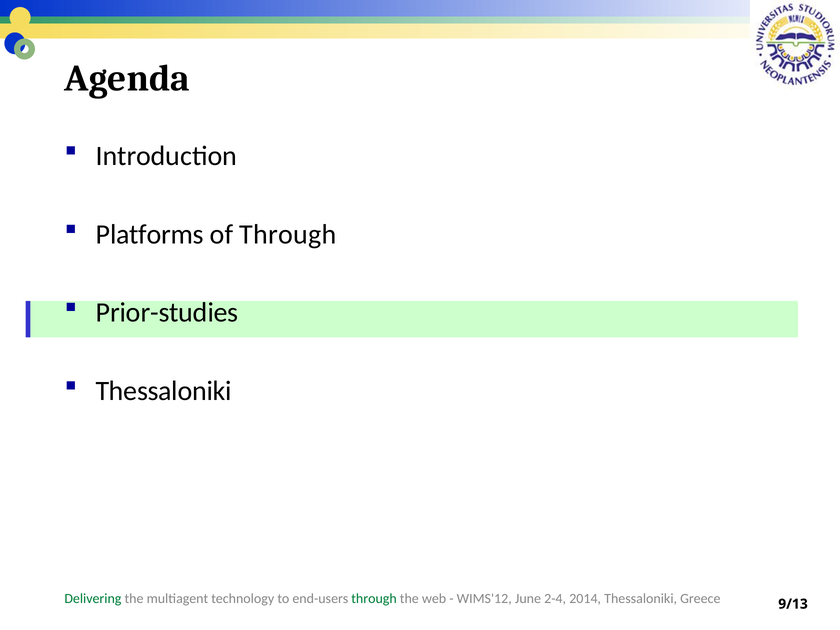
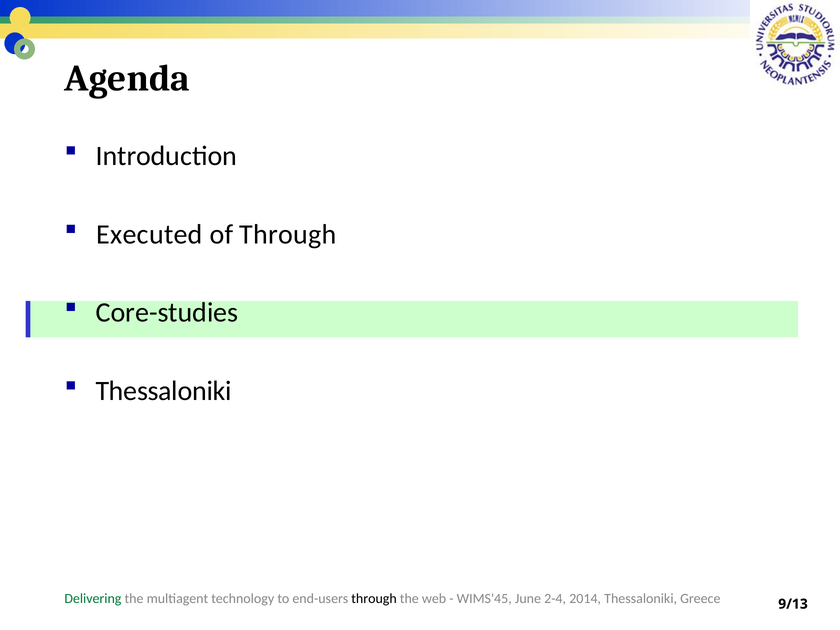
Platforms: Platforms -> Executed
Prior-studies: Prior-studies -> Core-studies
through at (374, 599) colour: green -> black
WIMS'12: WIMS'12 -> WIMS'45
